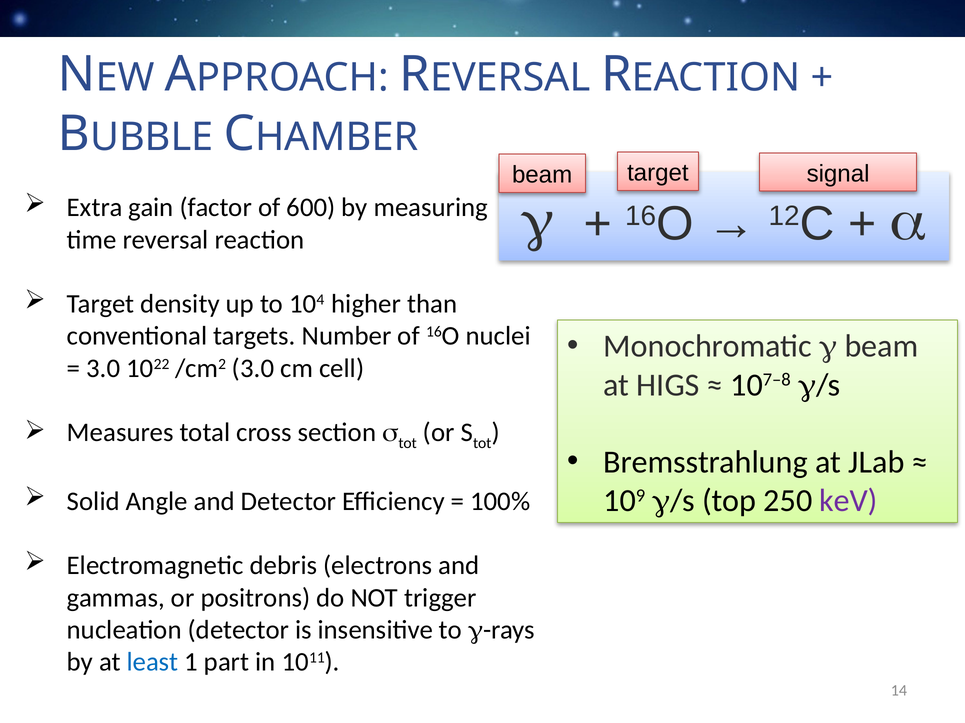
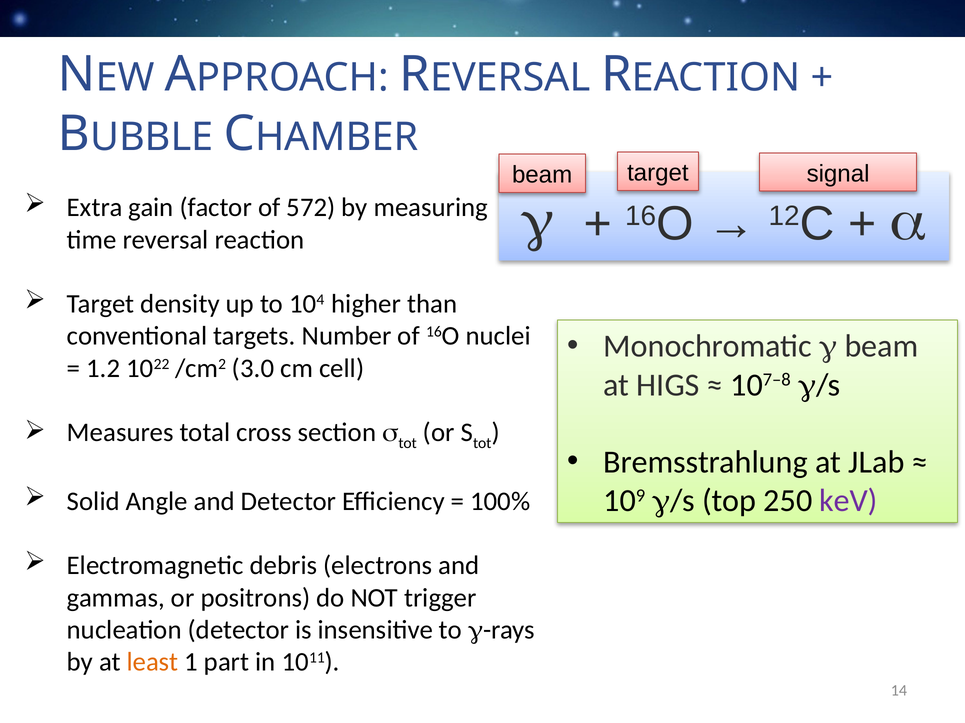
600: 600 -> 572
3.0 at (103, 369): 3.0 -> 1.2
least colour: blue -> orange
